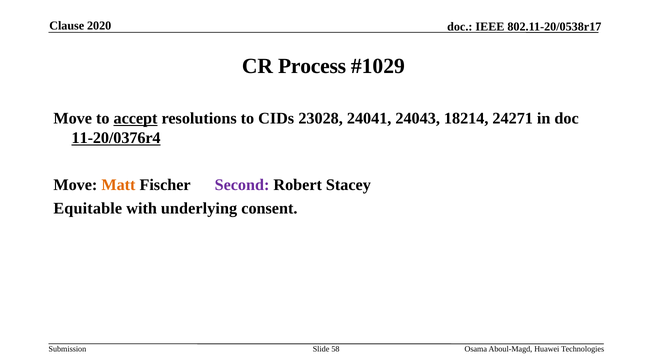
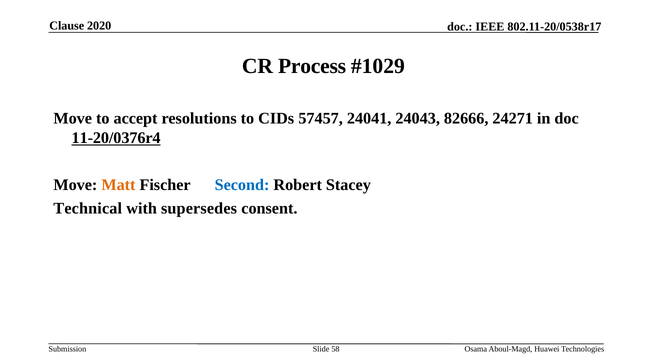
accept underline: present -> none
23028: 23028 -> 57457
18214: 18214 -> 82666
Second colour: purple -> blue
Equitable: Equitable -> Technical
underlying: underlying -> supersedes
